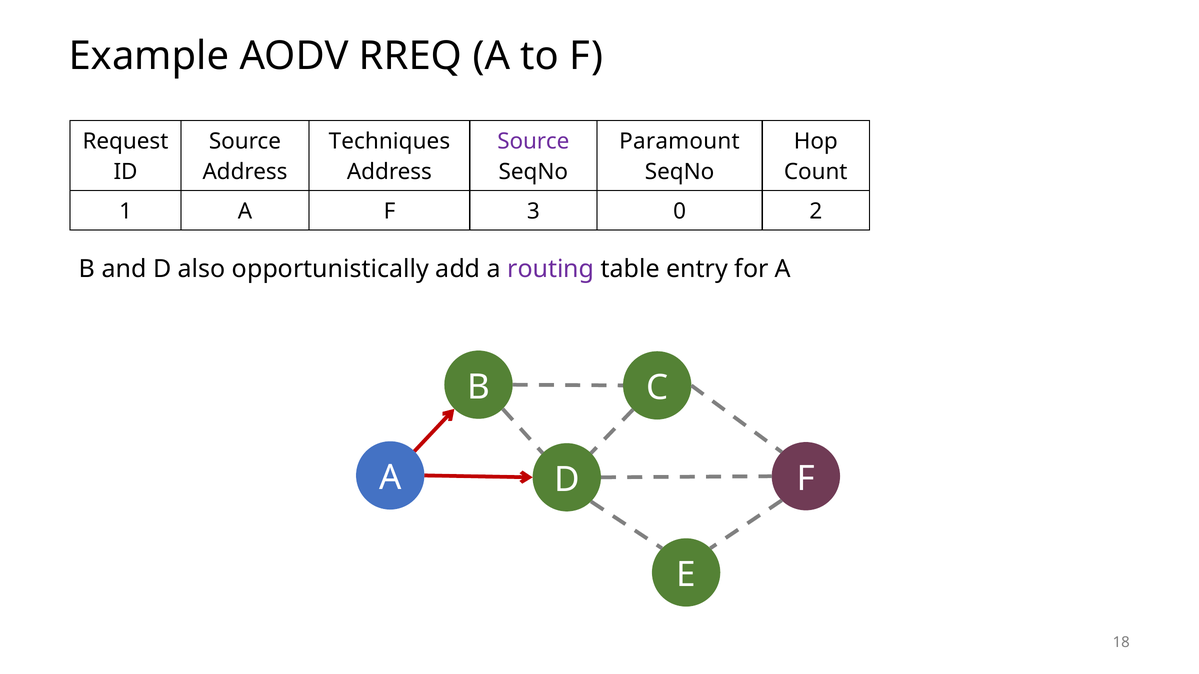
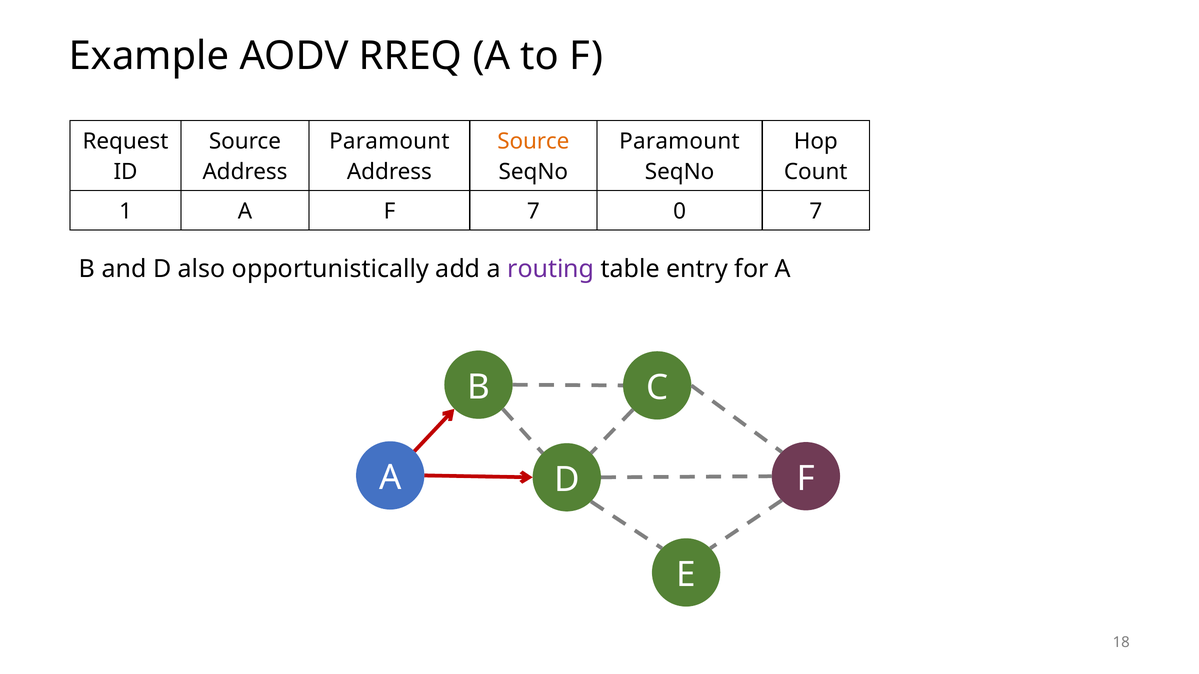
Techniques at (389, 141): Techniques -> Paramount
Source at (533, 141) colour: purple -> orange
F 3: 3 -> 7
0 2: 2 -> 7
